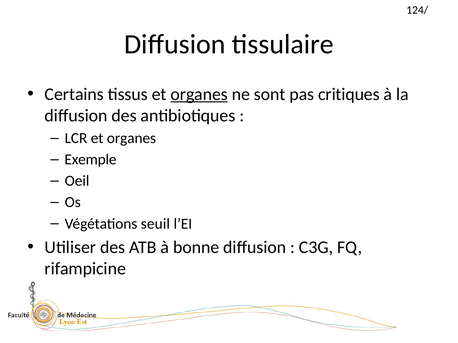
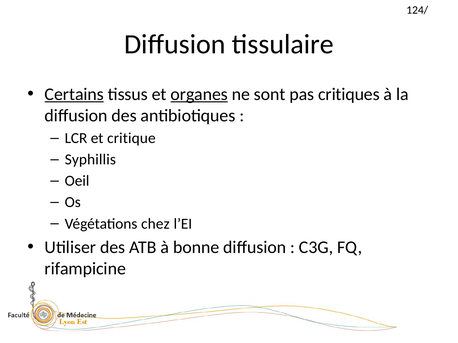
Certains underline: none -> present
LCR et organes: organes -> critique
Exemple: Exemple -> Syphillis
seuil: seuil -> chez
